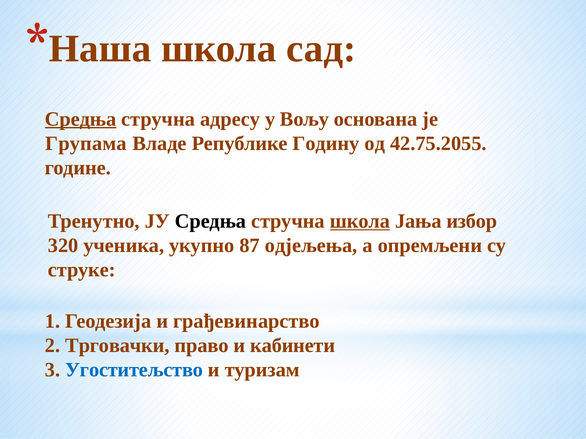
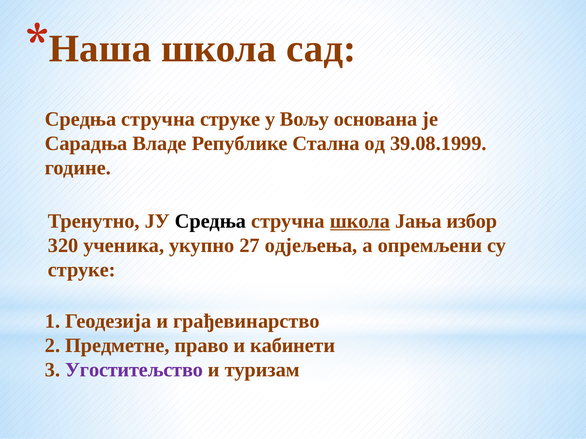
Средња at (81, 119) underline: present -> none
стручна адресу: адресу -> струкe
Групама: Групама -> Сарадња
Годину: Годину -> Стална
42.75.2055: 42.75.2055 -> 39.08.1999
87: 87 -> 27
Трговачки: Трговачки -> Предметне
Угоститељство colour: blue -> purple
